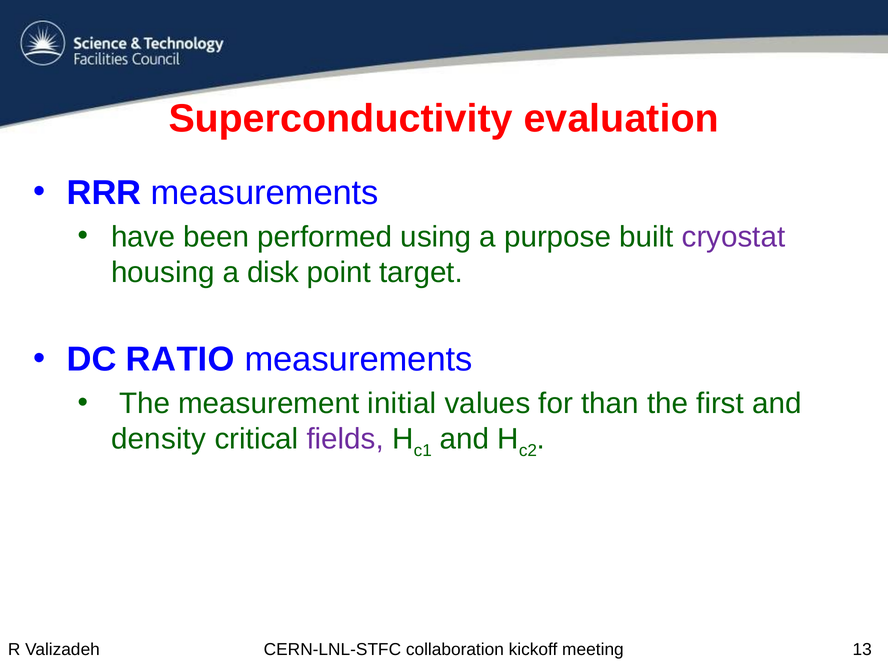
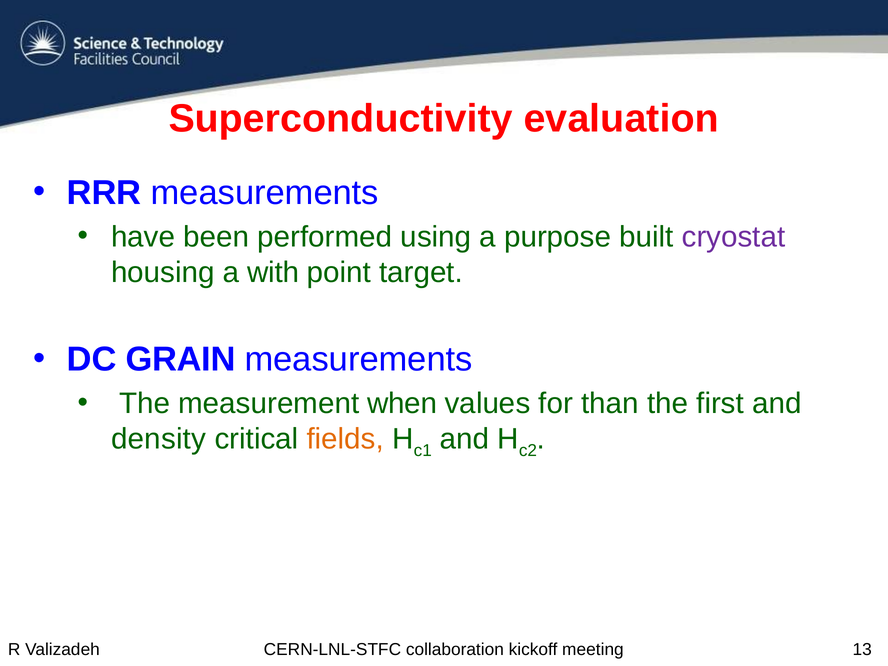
disk: disk -> with
RATIO: RATIO -> GRAIN
initial: initial -> when
fields colour: purple -> orange
